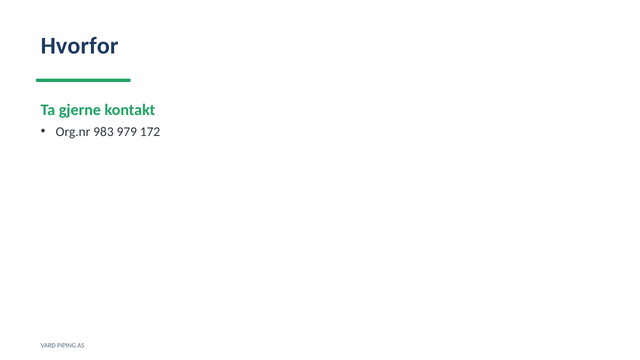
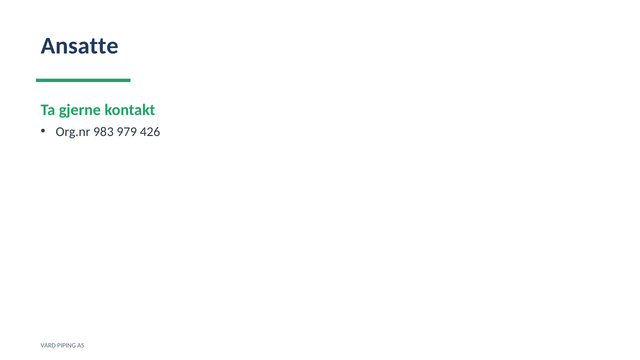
Hvorfor: Hvorfor -> Ansatte
172: 172 -> 426
